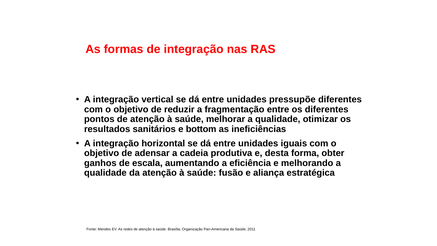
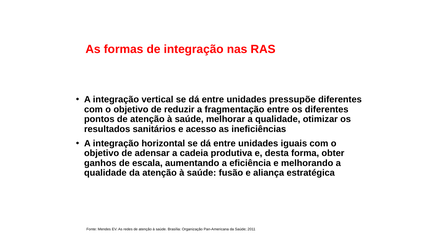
bottom: bottom -> acesso
